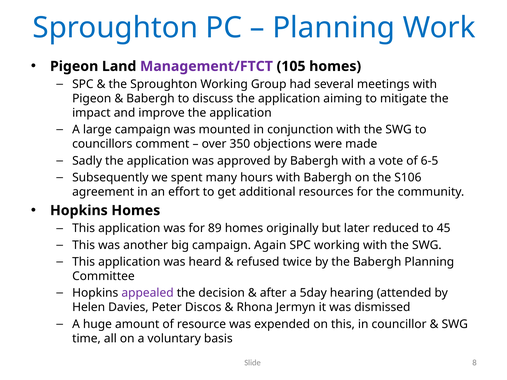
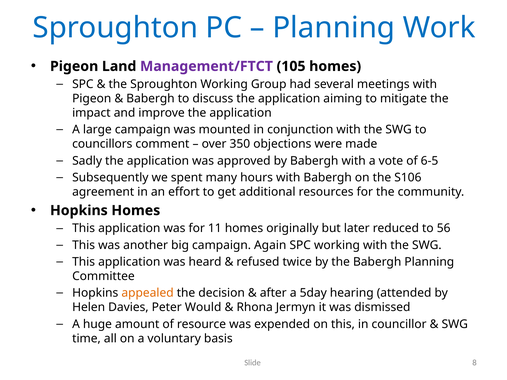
89: 89 -> 11
45: 45 -> 56
appealed colour: purple -> orange
Discos: Discos -> Would
